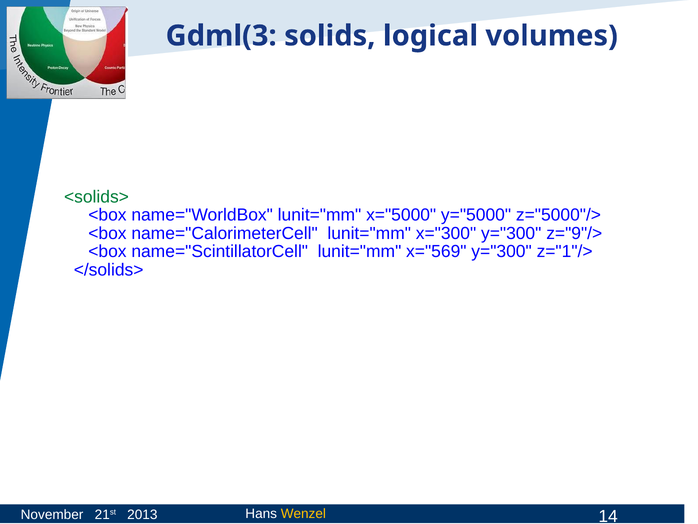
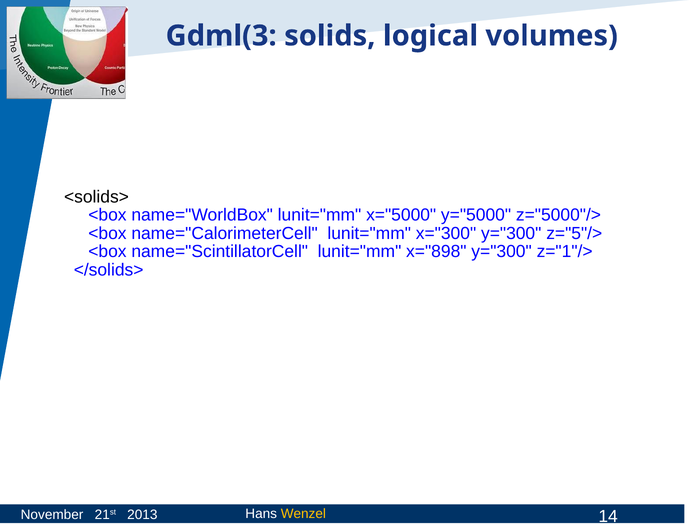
<solids> colour: green -> black
z="9"/>: z="9"/> -> z="5"/>
x="569: x="569 -> x="898
